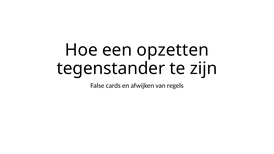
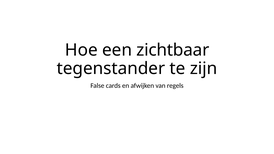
opzetten: opzetten -> zichtbaar
